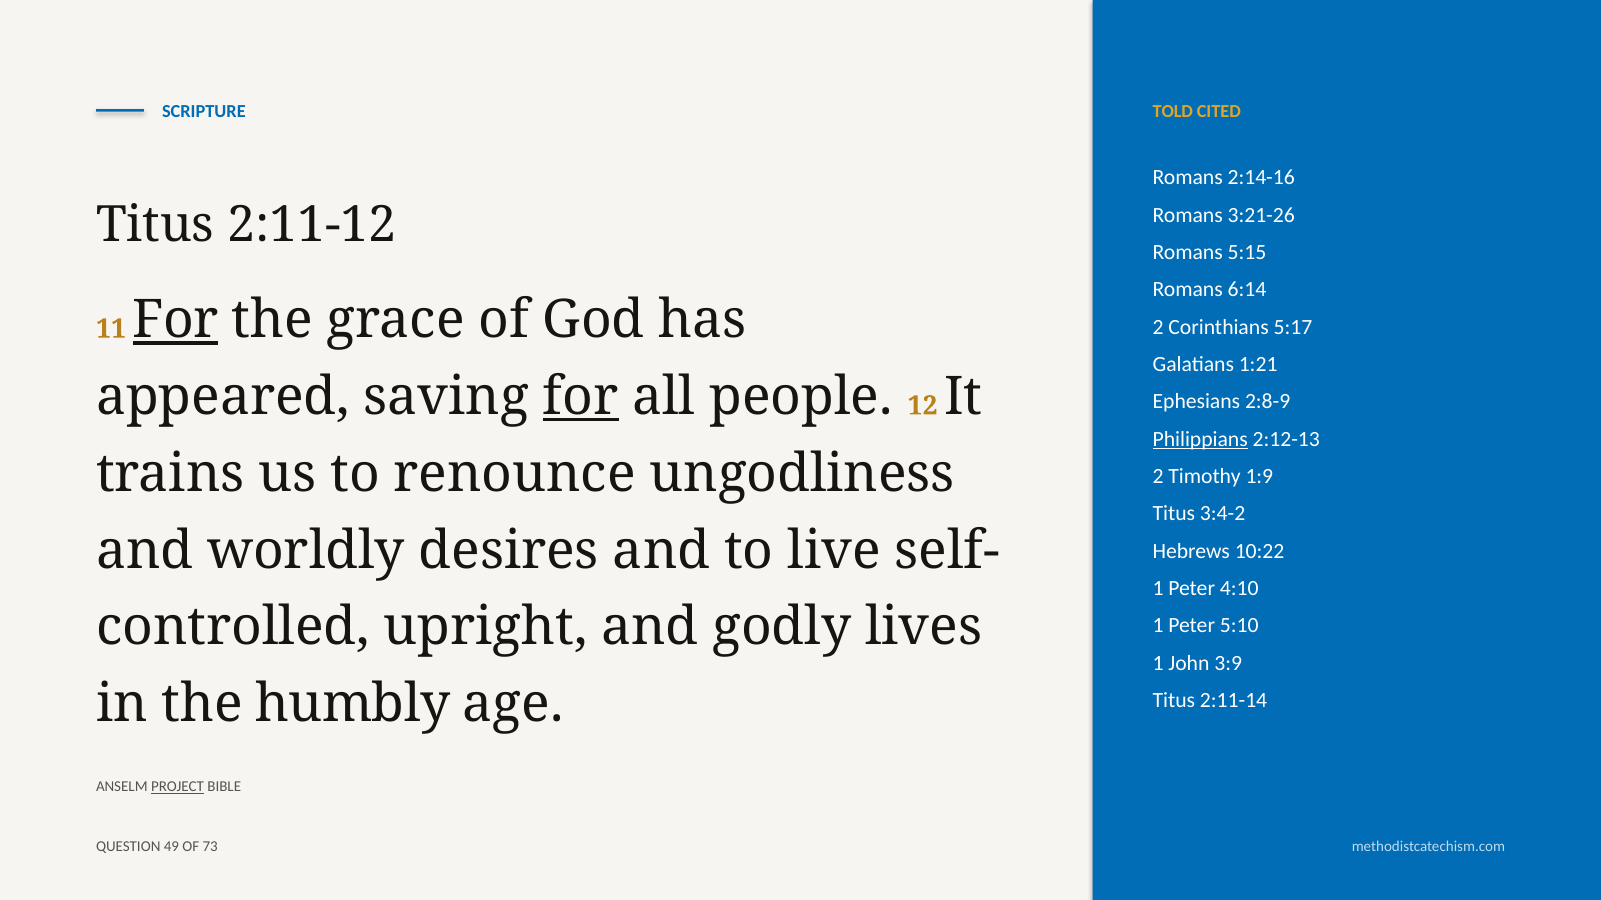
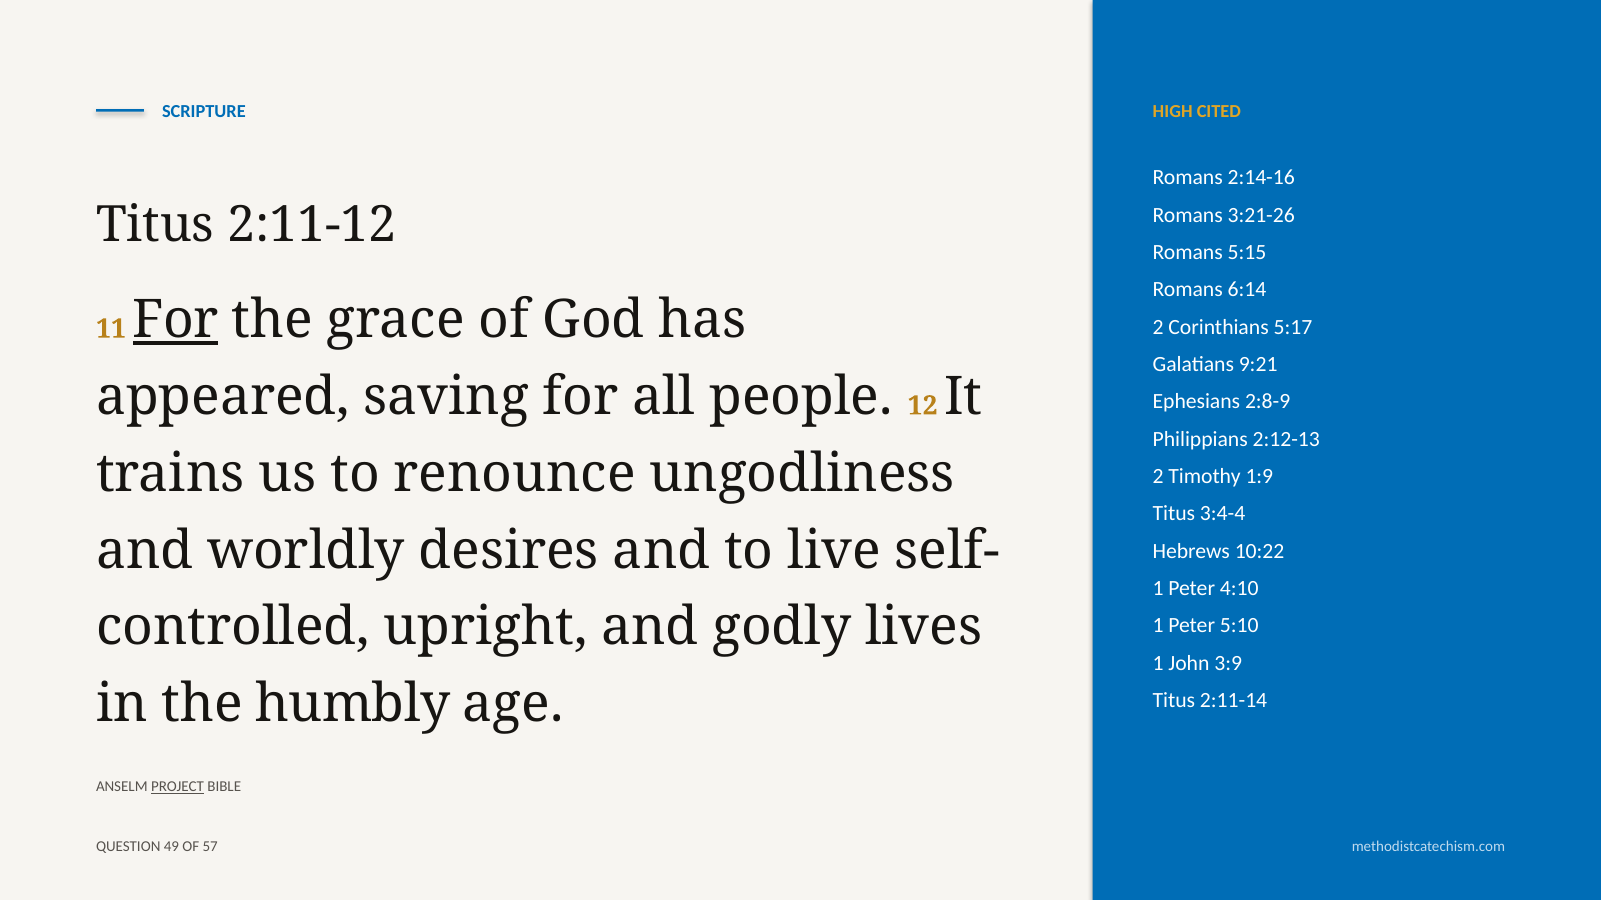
TOLD: TOLD -> HIGH
1:21: 1:21 -> 9:21
for at (581, 397) underline: present -> none
Philippians underline: present -> none
3:4-2: 3:4-2 -> 3:4-4
73: 73 -> 57
